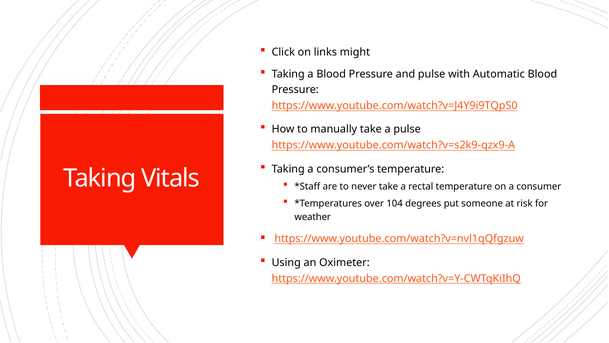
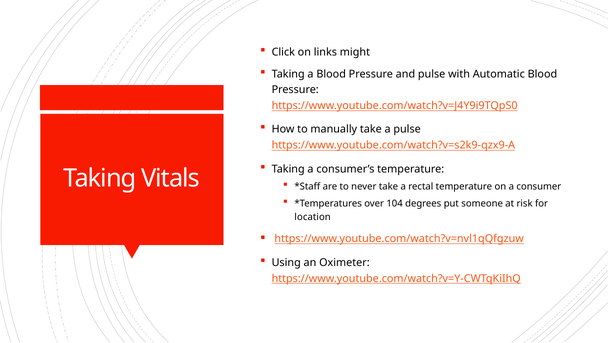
weather: weather -> location
